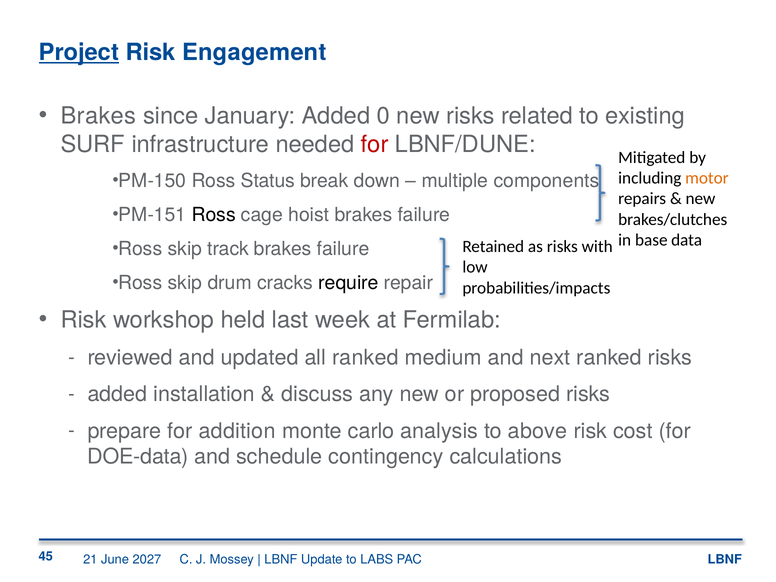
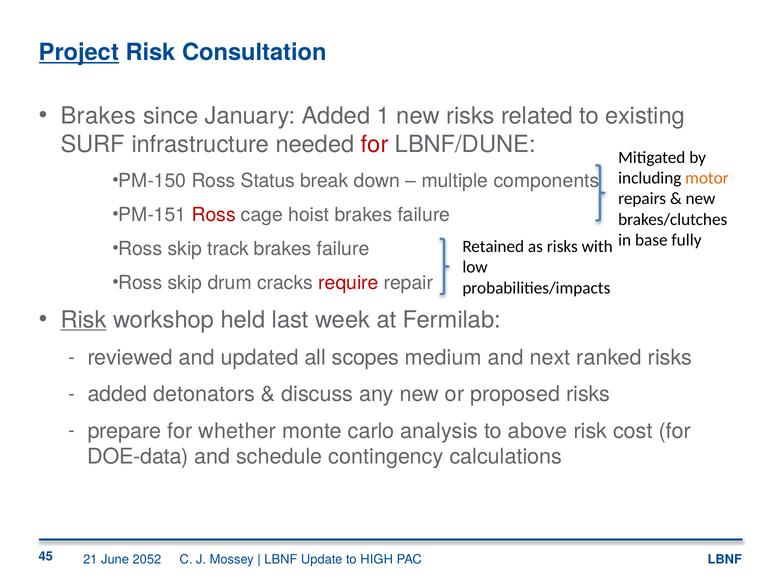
Engagement: Engagement -> Consultation
0: 0 -> 1
Ross at (214, 215) colour: black -> red
data: data -> fully
require colour: black -> red
Risk at (84, 320) underline: none -> present
all ranked: ranked -> scopes
installation: installation -> detonators
addition: addition -> whether
2027: 2027 -> 2052
LABS: LABS -> HIGH
